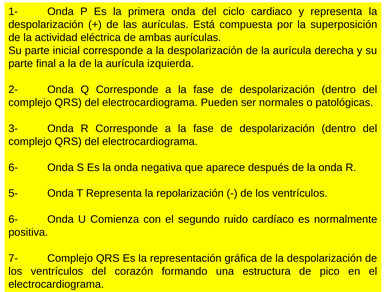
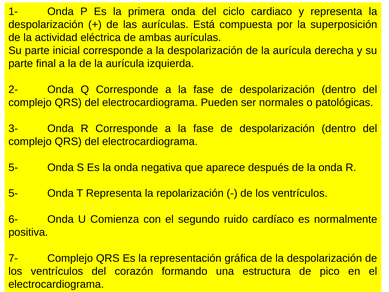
6- at (13, 167): 6- -> 5-
